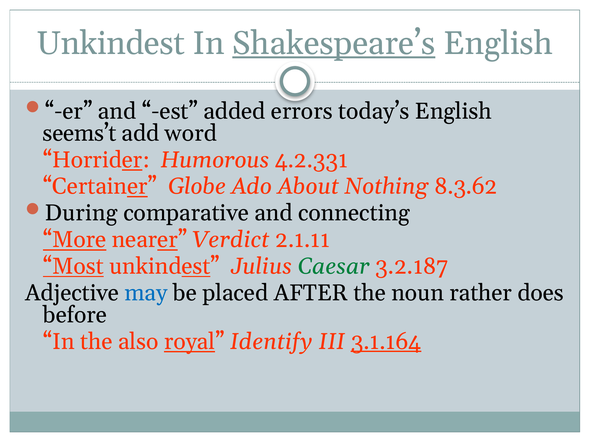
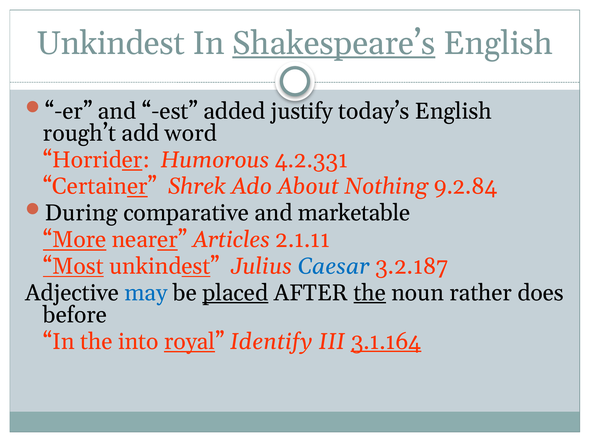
errors: errors -> justify
seems’t: seems’t -> rough’t
Globe: Globe -> Shrek
8.3.62: 8.3.62 -> 9.2.84
connecting: connecting -> marketable
Verdict: Verdict -> Articles
Caesar colour: green -> blue
placed underline: none -> present
the at (370, 293) underline: none -> present
also: also -> into
